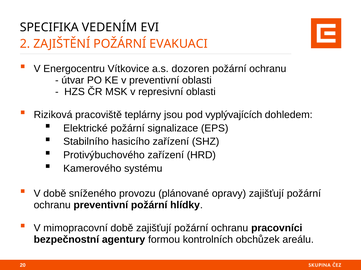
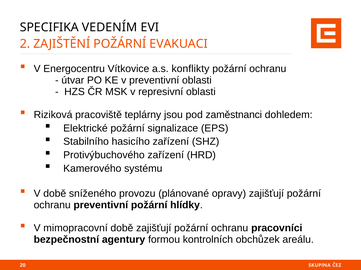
dozoren: dozoren -> konflikty
vyplývajících: vyplývajících -> zaměstnanci
